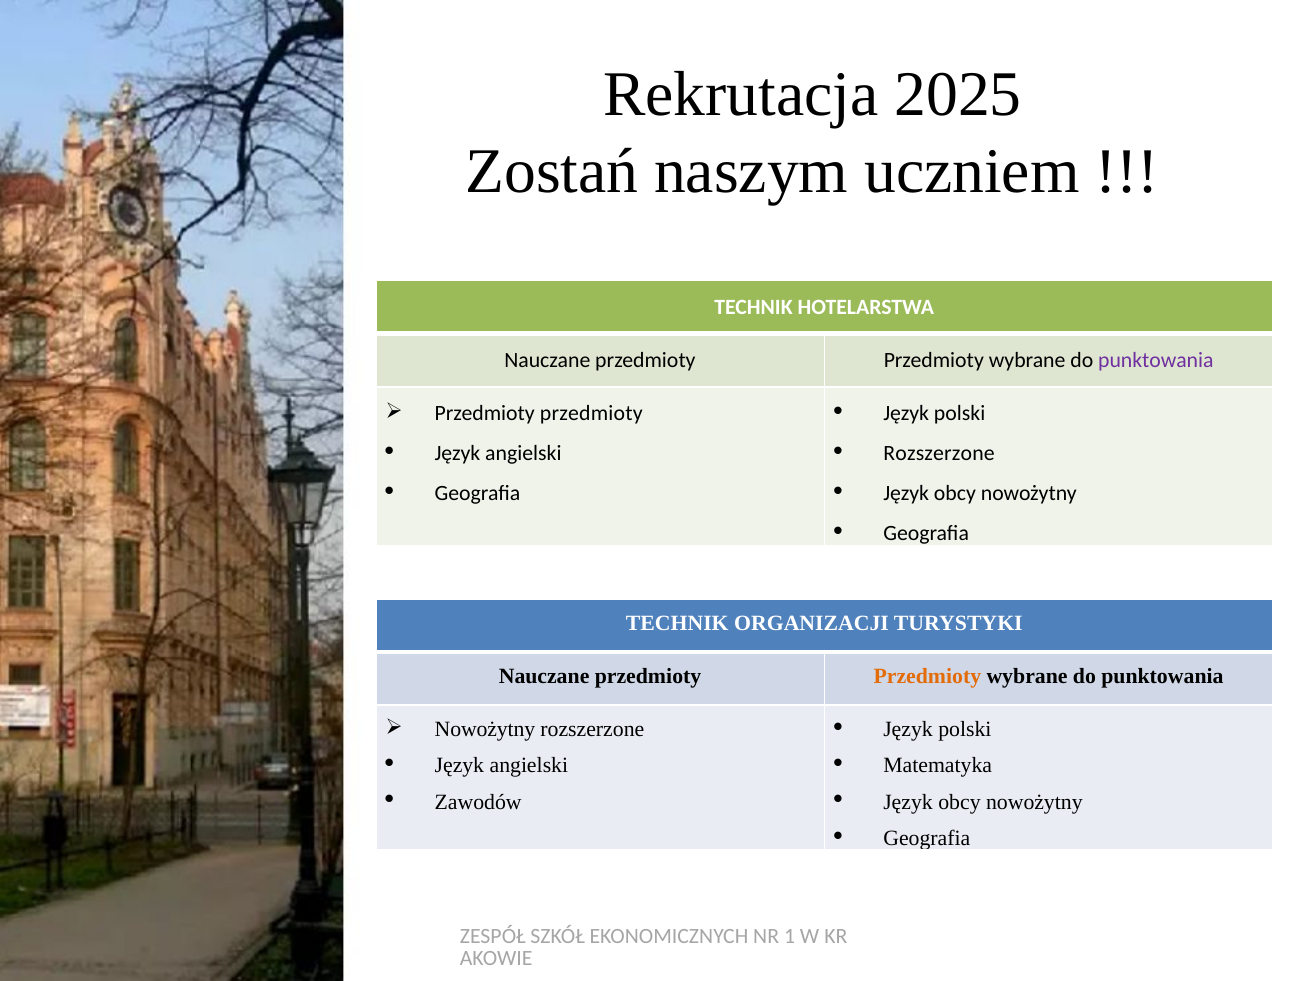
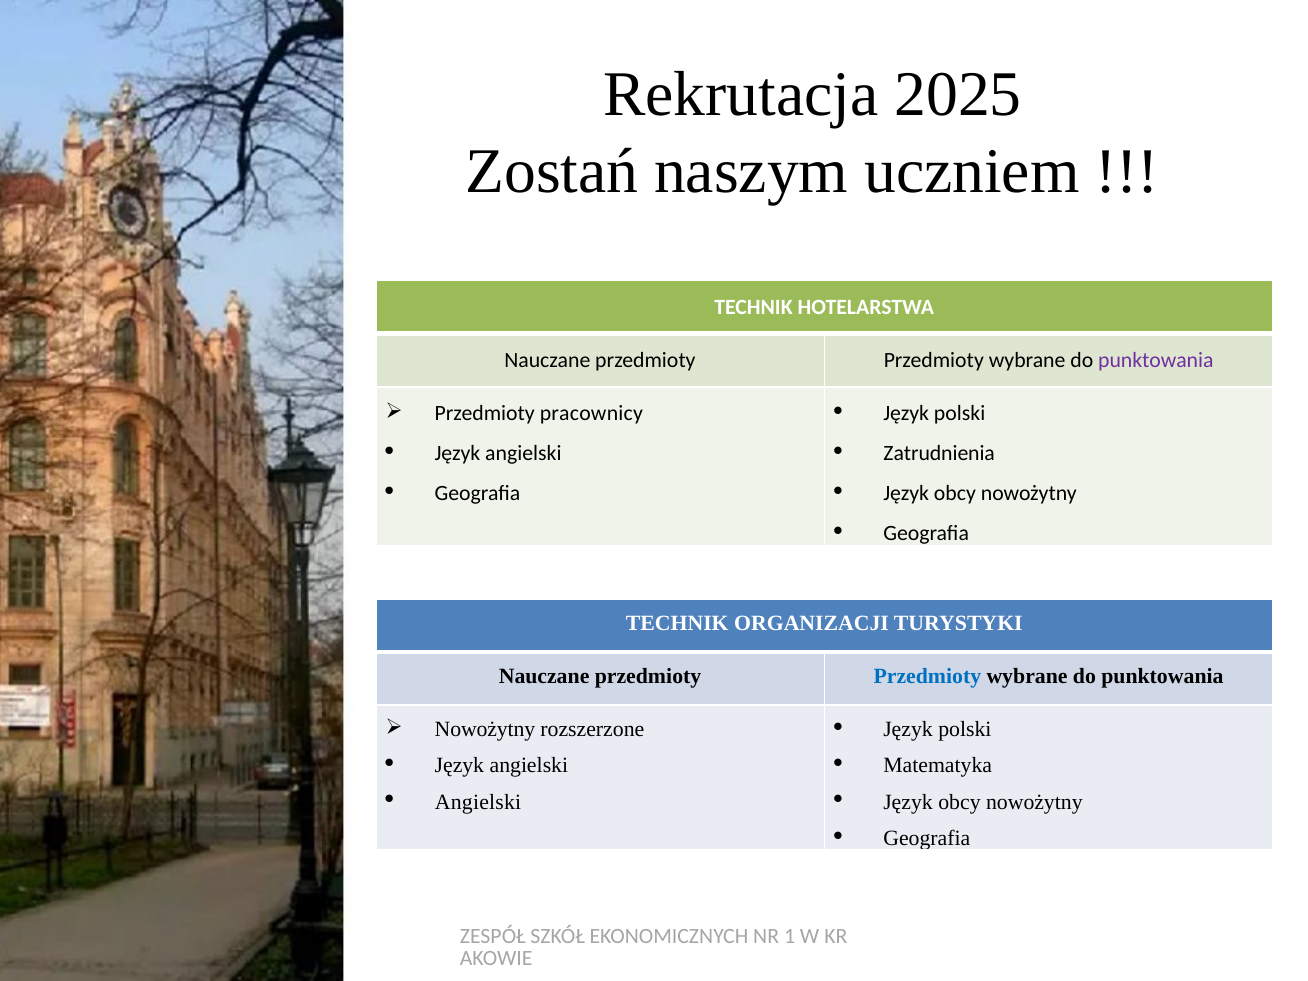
przedmioty at (591, 414): przedmioty -> pracownicy
Rozszerzone at (939, 453): Rozszerzone -> Zatrudnienia
Przedmioty at (927, 676) colour: orange -> blue
Zawodów at (478, 802): Zawodów -> Angielski
